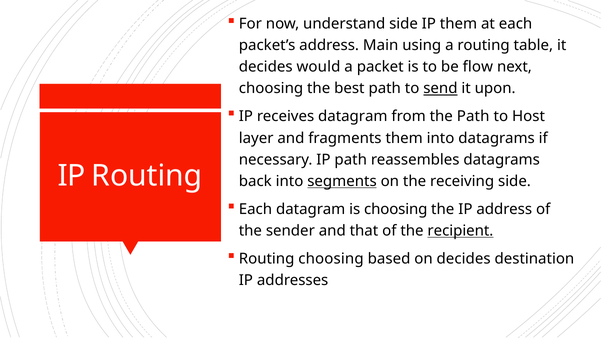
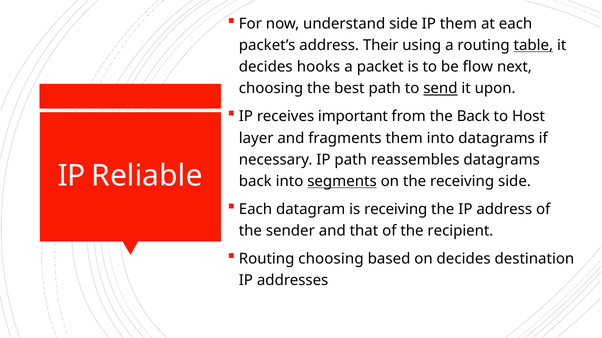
Main: Main -> Their
table underline: none -> present
would: would -> hooks
receives datagram: datagram -> important
the Path: Path -> Back
IP Routing: Routing -> Reliable
is choosing: choosing -> receiving
recipient underline: present -> none
